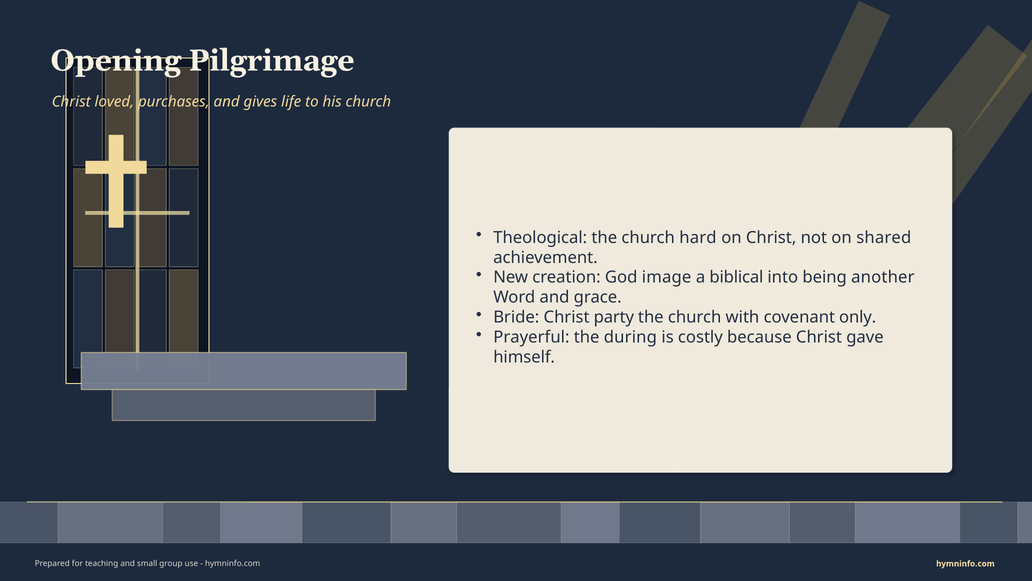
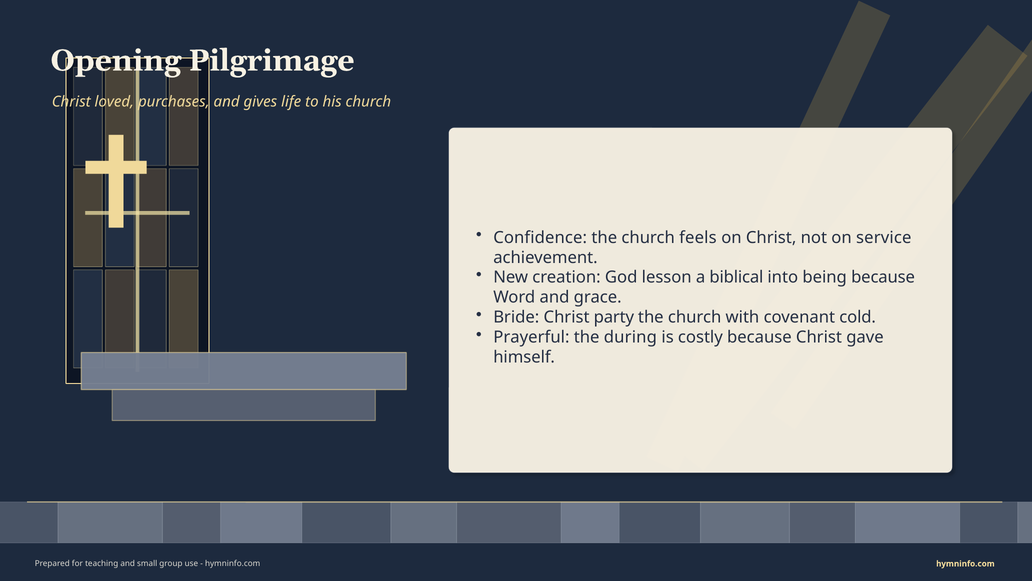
Theological: Theological -> Confidence
hard: hard -> feels
shared: shared -> service
image: image -> lesson
being another: another -> because
only: only -> cold
